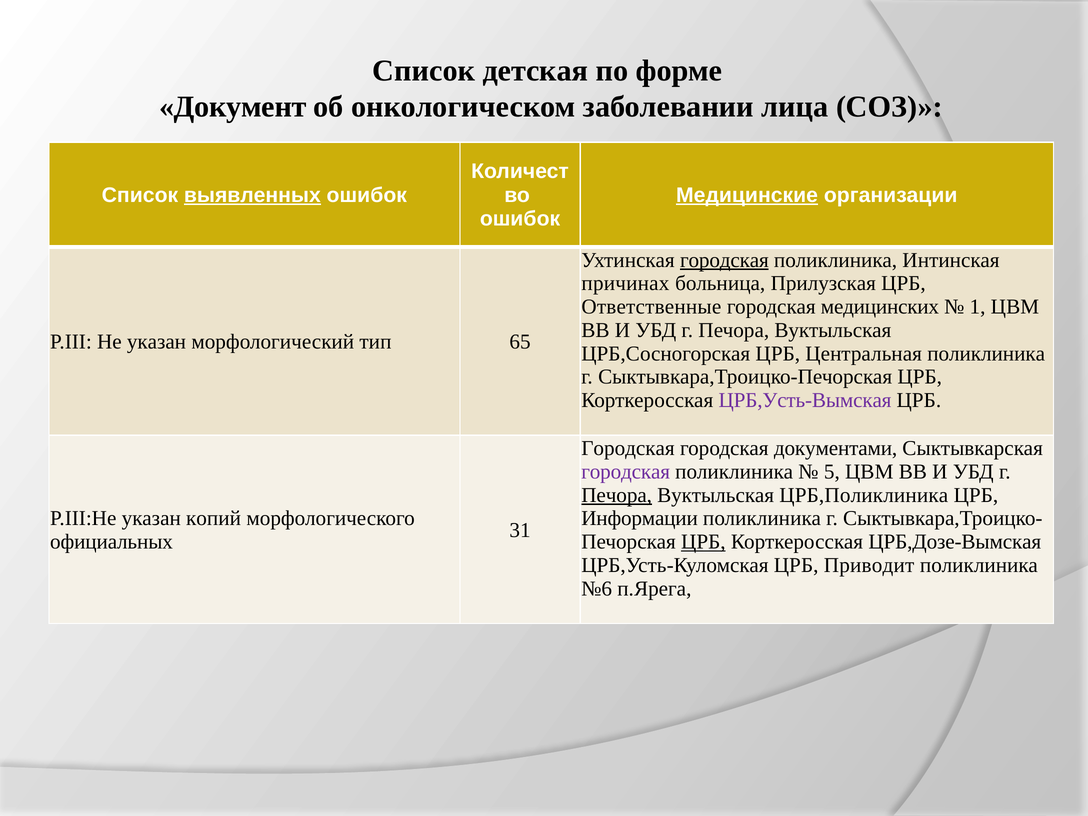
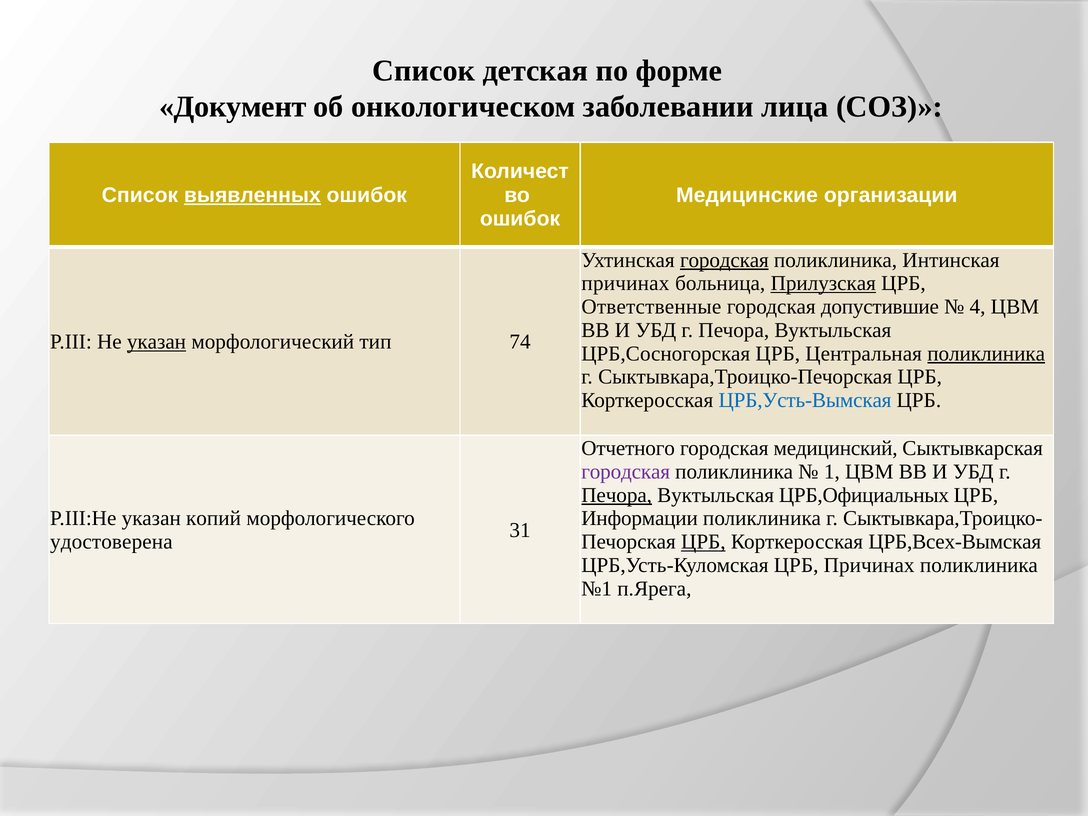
Медицинские underline: present -> none
Прилузская underline: none -> present
медицинских: медицинских -> допустившие
1: 1 -> 4
указан at (157, 342) underline: none -> present
65: 65 -> 74
поликлиника at (986, 354) underline: none -> present
ЦРБ,Усть-Вымская colour: purple -> blue
Городская at (628, 448): Городская -> Отчетного
документами: документами -> медицинский
5: 5 -> 1
ЦРБ,Поликлиника: ЦРБ,Поликлиника -> ЦРБ,Официальных
официальных: официальных -> удостоверена
ЦРБ,Дозе-Вымская: ЦРБ,Дозе-Вымская -> ЦРБ,Всех-Вымская
ЦРБ Приводит: Приводит -> Причинах
№6: №6 -> №1
